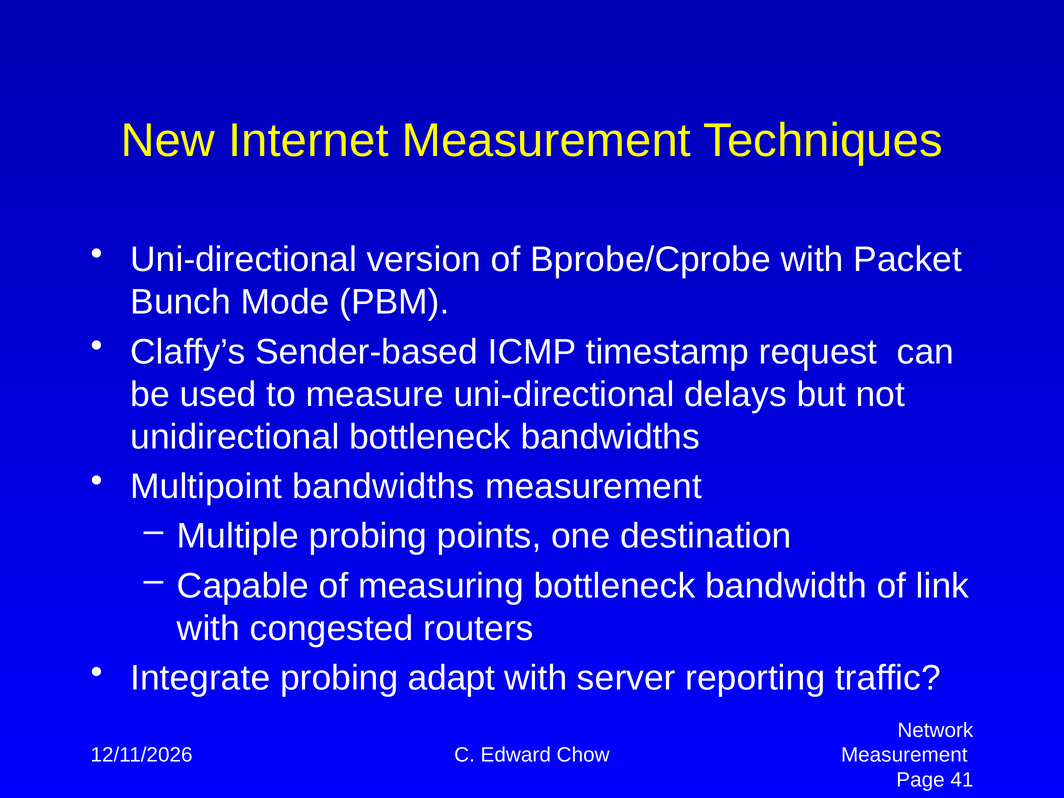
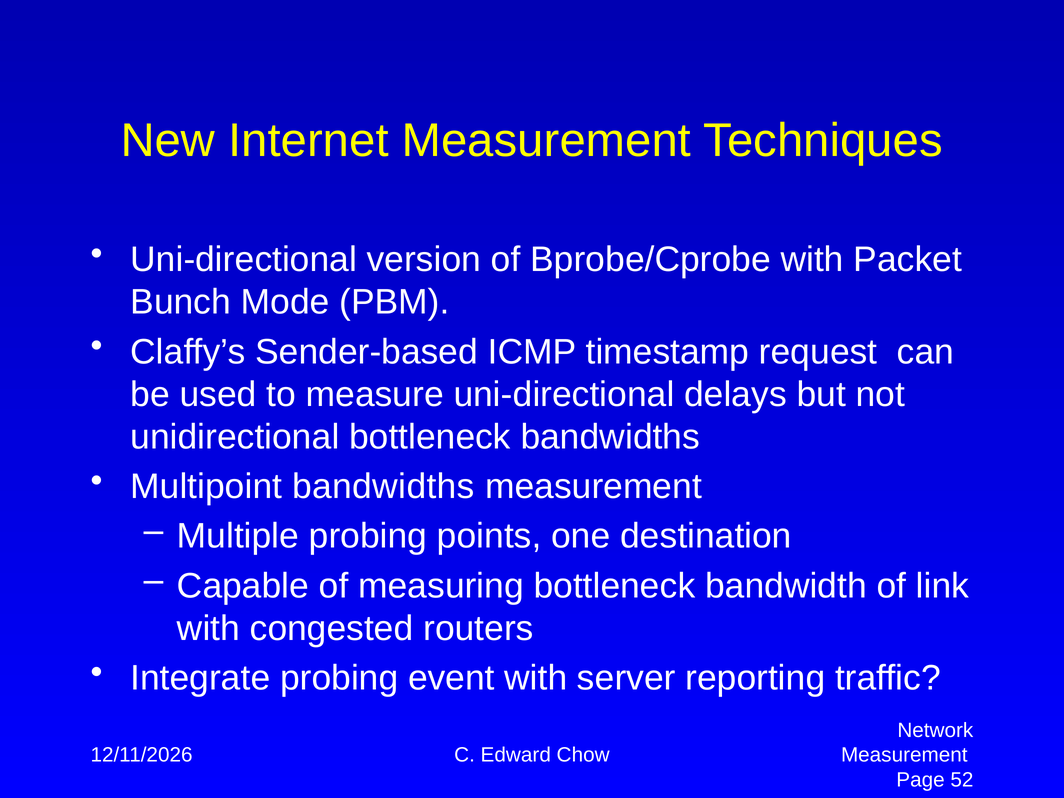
adapt: adapt -> event
41: 41 -> 52
